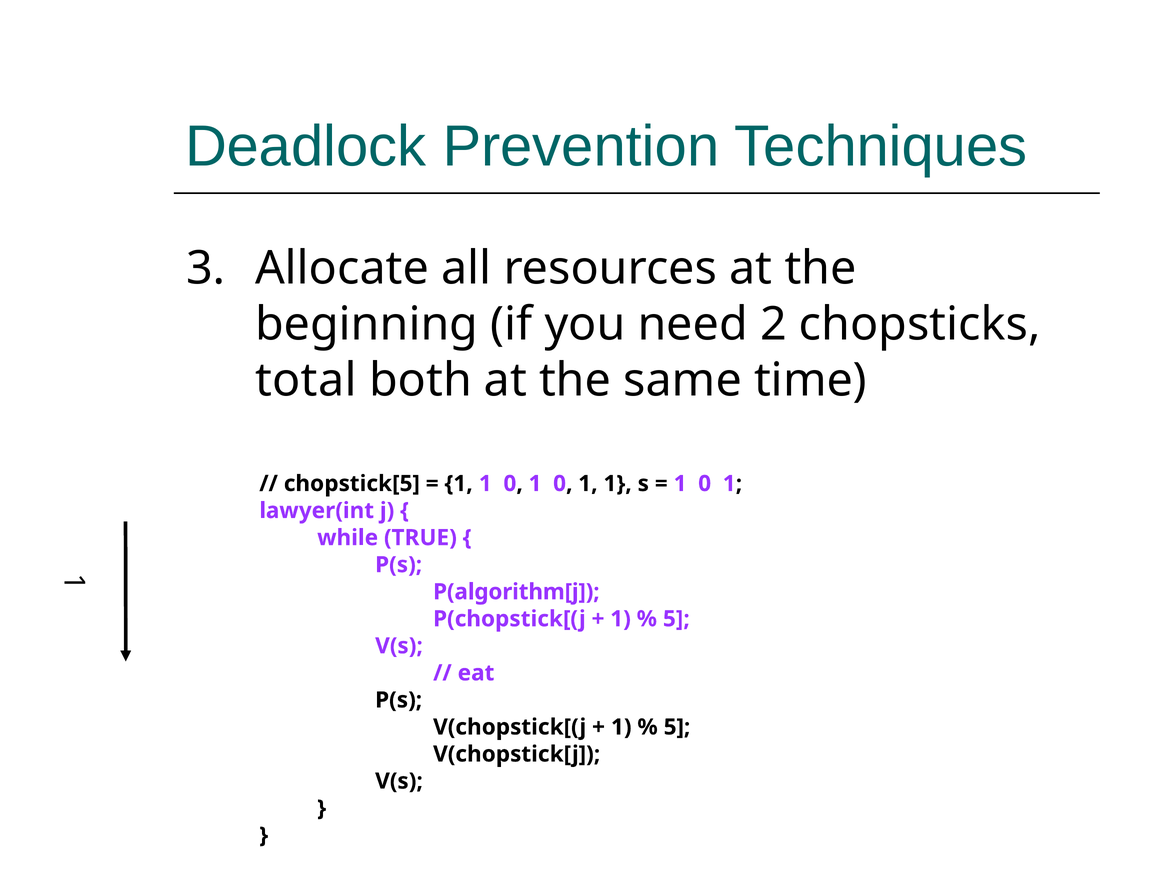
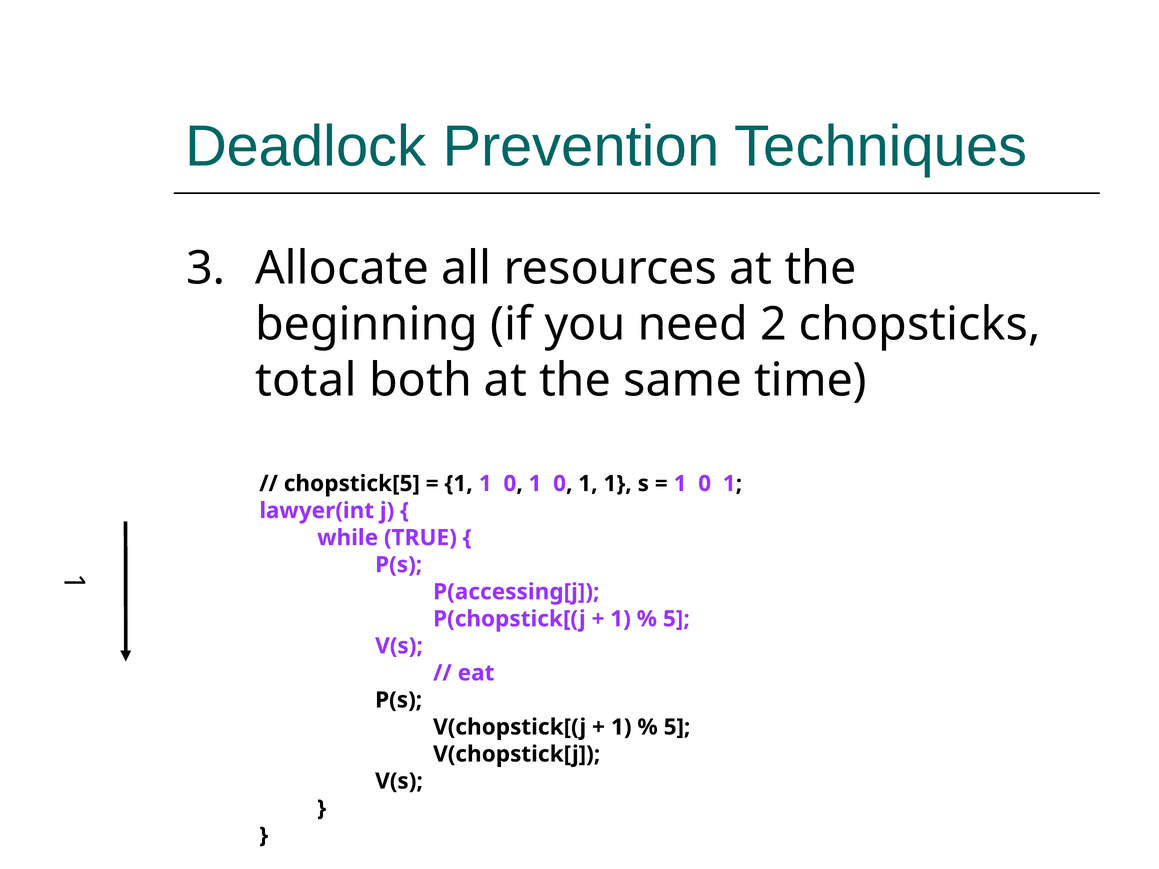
P(algorithm[j: P(algorithm[j -> P(accessing[j
